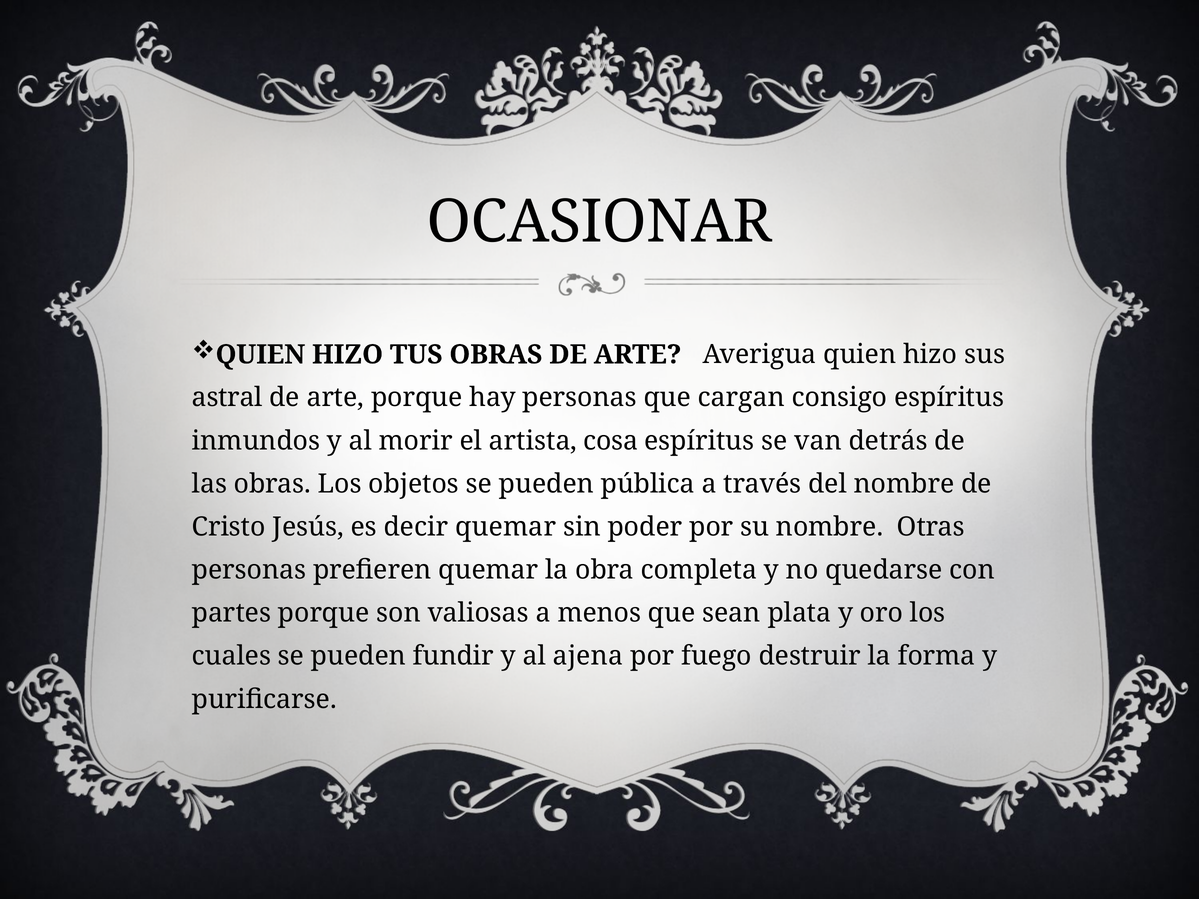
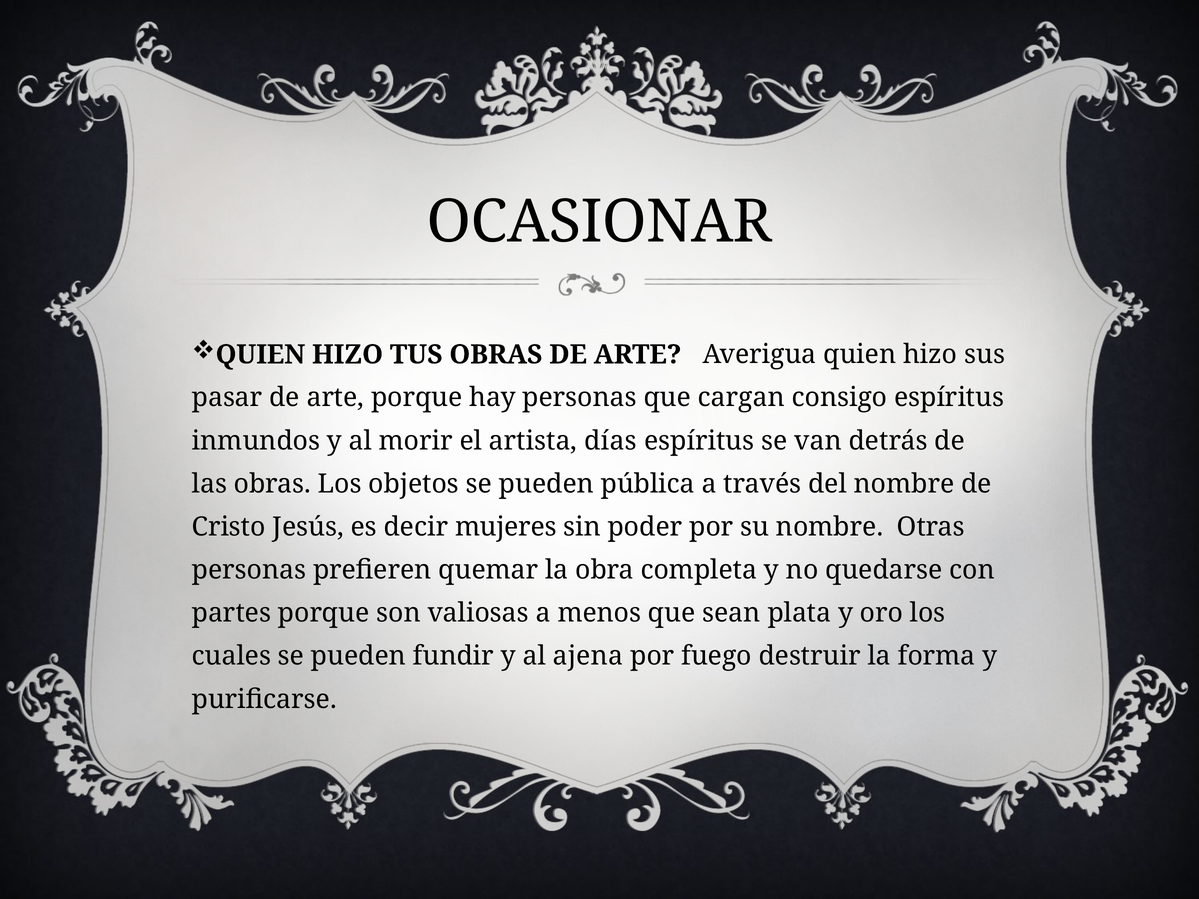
astral: astral -> pasar
cosa: cosa -> días
decir quemar: quemar -> mujeres
